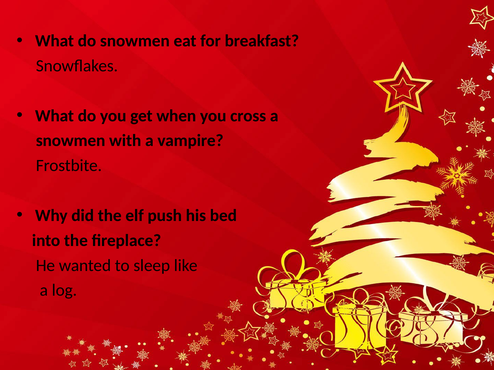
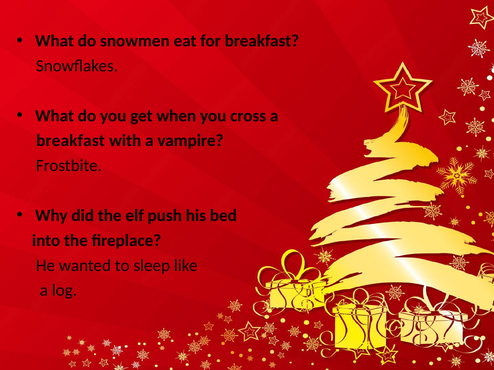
snowmen at (71, 141): snowmen -> breakfast
